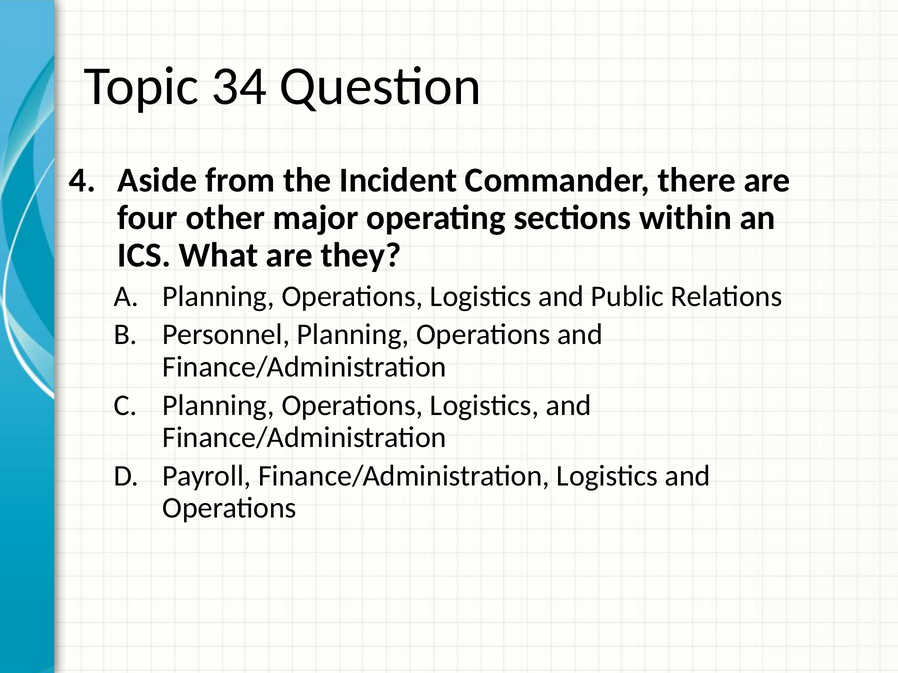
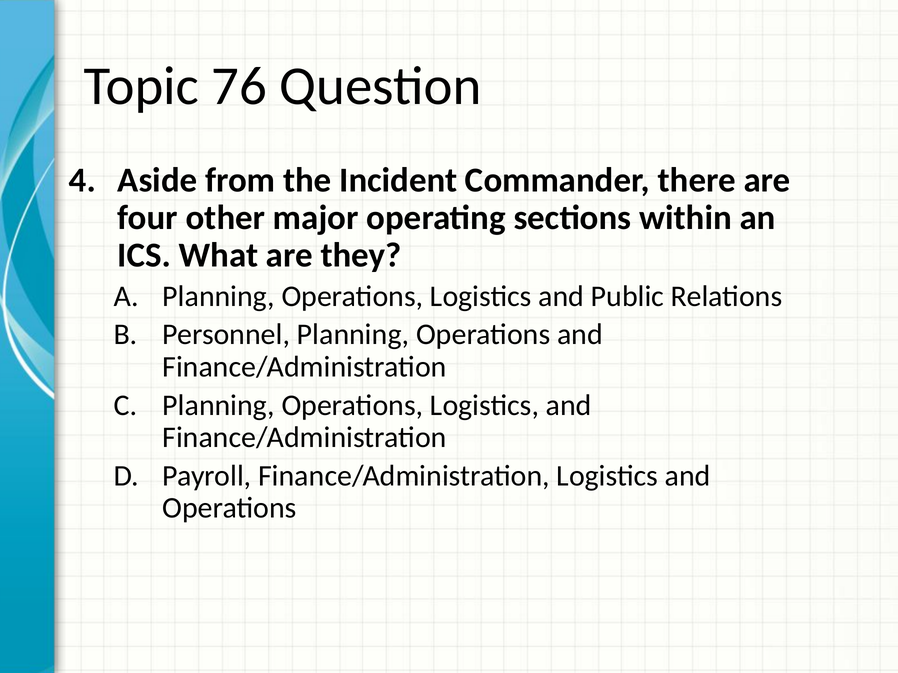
34: 34 -> 76
